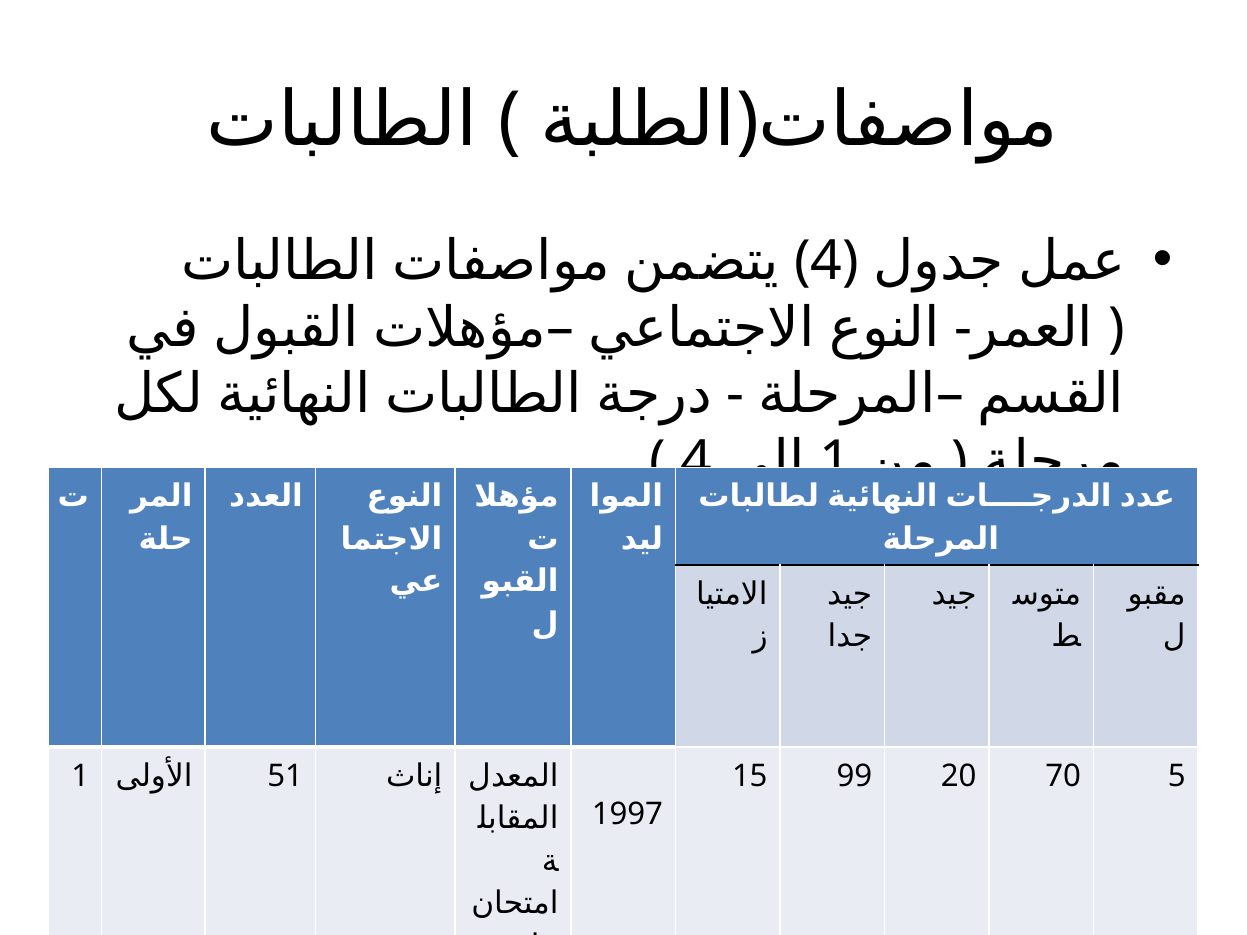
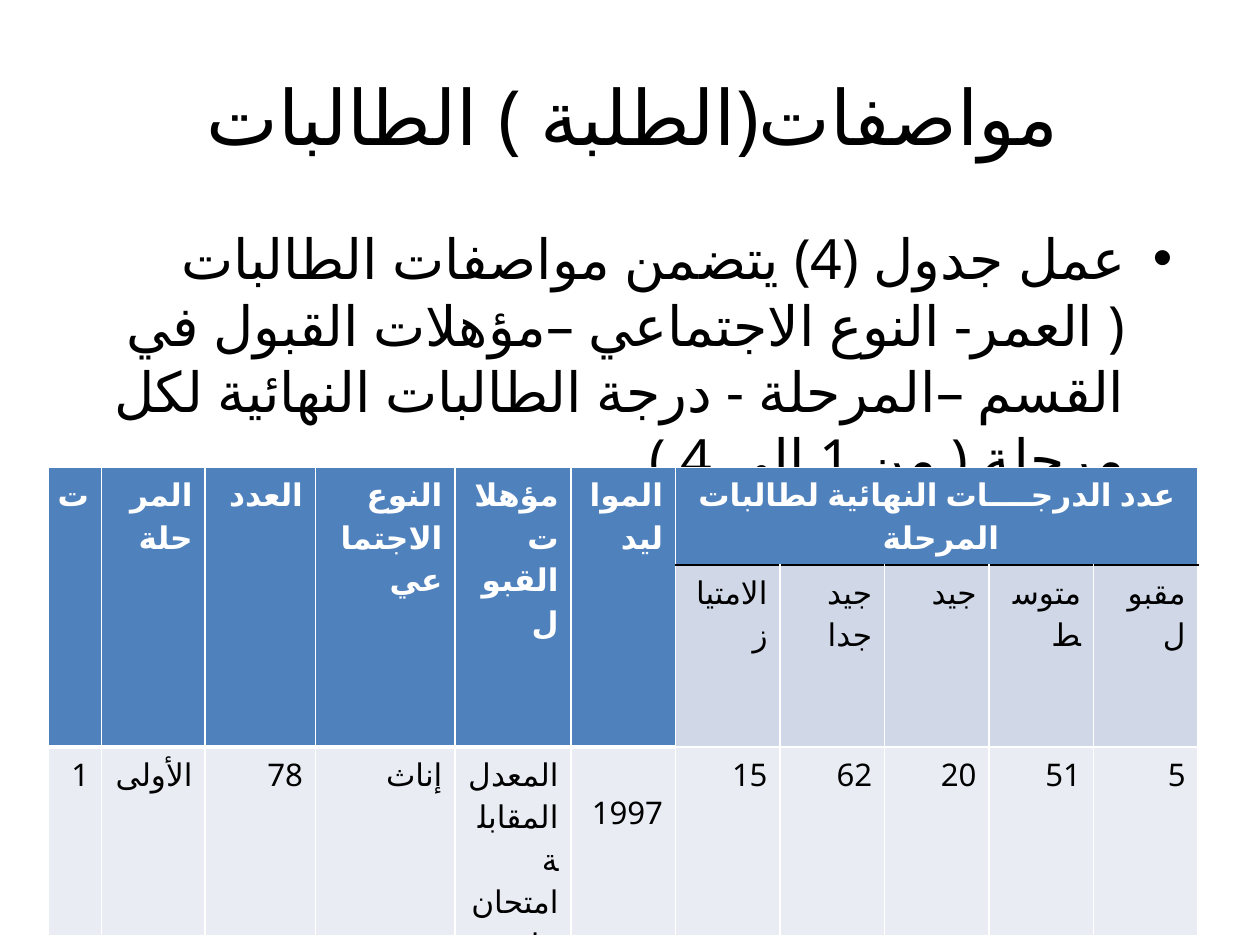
51: 51 -> 78
99: 99 -> 62
70: 70 -> 51
